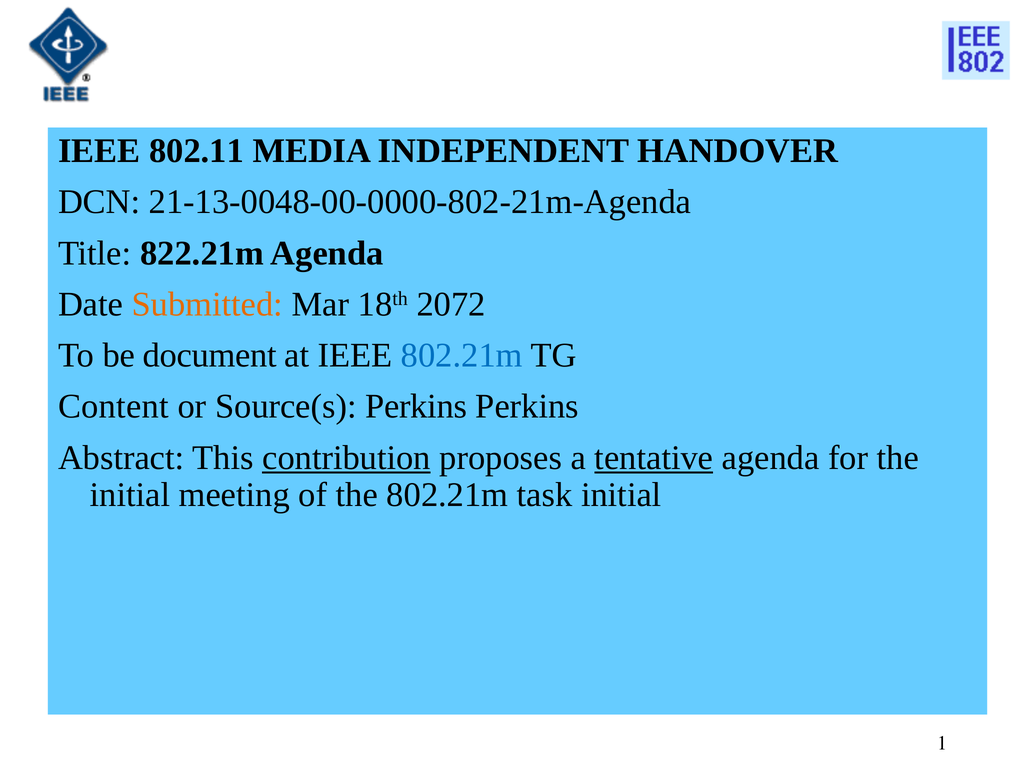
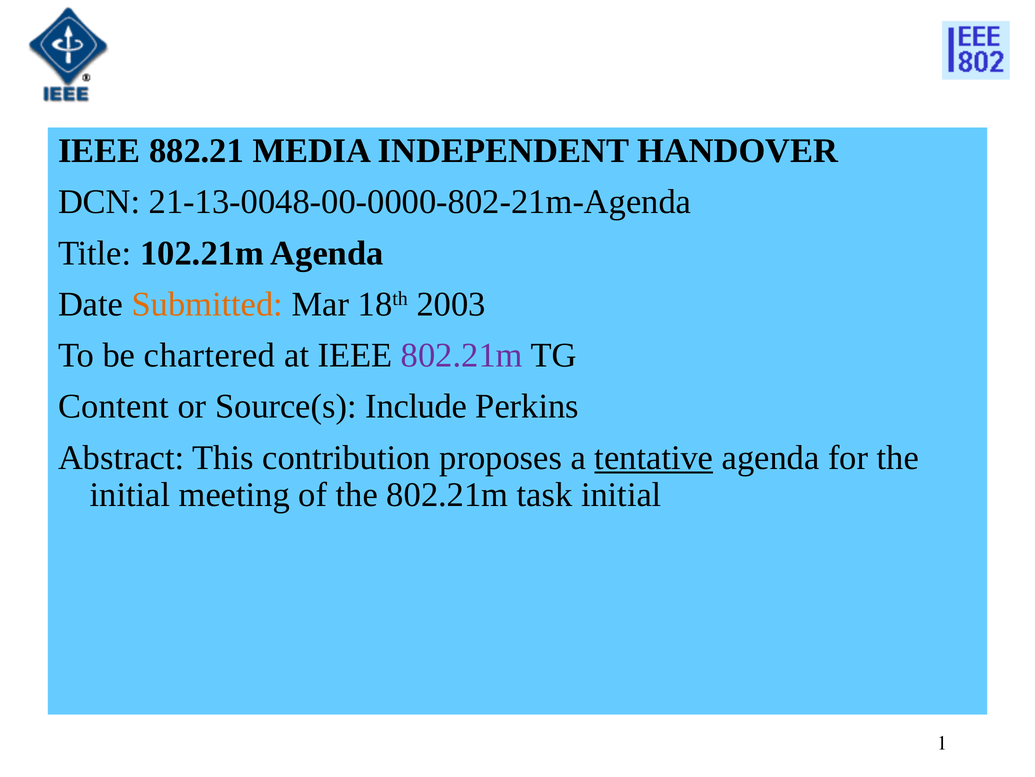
802.11: 802.11 -> 882.21
822.21m: 822.21m -> 102.21m
2072: 2072 -> 2003
document: document -> chartered
802.21m at (462, 355) colour: blue -> purple
Source(s Perkins: Perkins -> Include
contribution underline: present -> none
